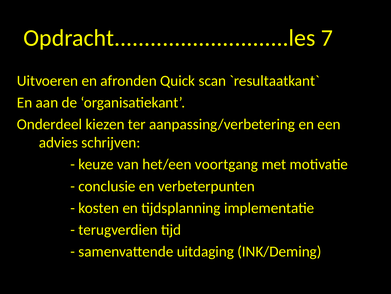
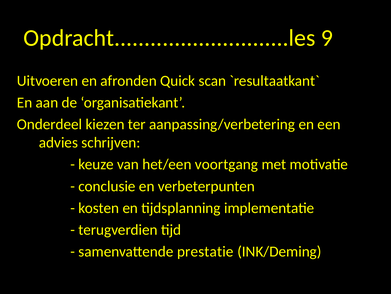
7: 7 -> 9
uitdaging: uitdaging -> prestatie
